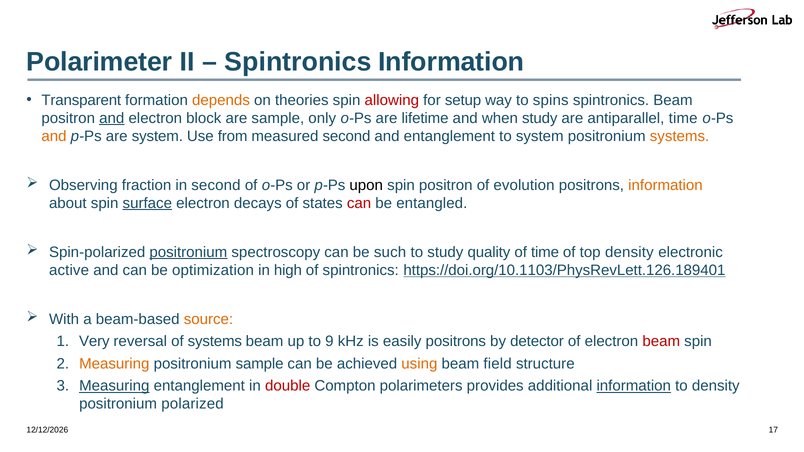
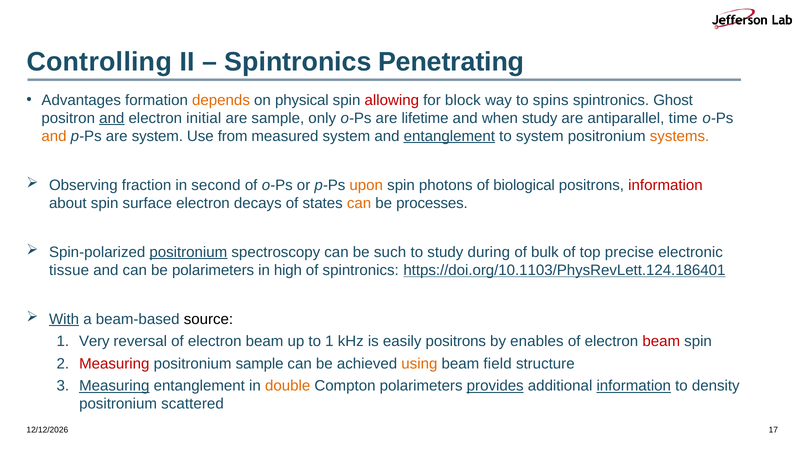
Polarimeter: Polarimeter -> Controlling
Spintronics Information: Information -> Penetrating
Transparent: Transparent -> Advantages
theories: theories -> physical
setup: setup -> block
spintronics Beam: Beam -> Ghost
block: block -> initial
measured second: second -> system
entanglement at (449, 136) underline: none -> present
upon colour: black -> orange
spin positron: positron -> photons
evolution: evolution -> biological
information at (665, 185) colour: orange -> red
surface underline: present -> none
can at (359, 203) colour: red -> orange
entangled: entangled -> processes
quality: quality -> during
of time: time -> bulk
top density: density -> precise
active: active -> tissue
be optimization: optimization -> polarimeters
https://doi.org/10.1103/PhysRevLett.126.189401: https://doi.org/10.1103/PhysRevLett.126.189401 -> https://doi.org/10.1103/PhysRevLett.124.186401
With underline: none -> present
source colour: orange -> black
reversal of systems: systems -> electron
to 9: 9 -> 1
detector: detector -> enables
Measuring at (114, 364) colour: orange -> red
double colour: red -> orange
provides underline: none -> present
polarized: polarized -> scattered
